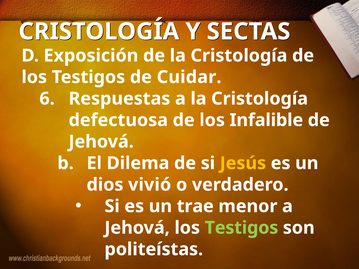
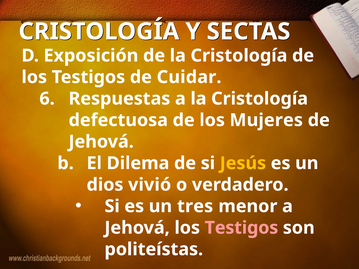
Infalible: Infalible -> Mujeres
trae: trae -> tres
Testigos at (241, 228) colour: light green -> pink
